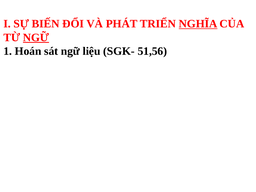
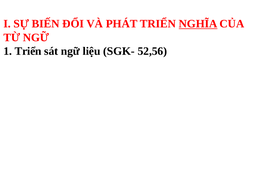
NGỮ at (36, 37) underline: present -> none
1 Hoán: Hoán -> Triển
51,56: 51,56 -> 52,56
